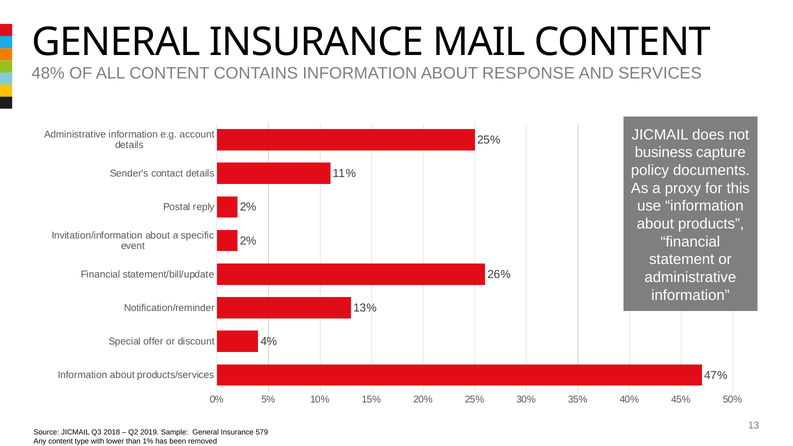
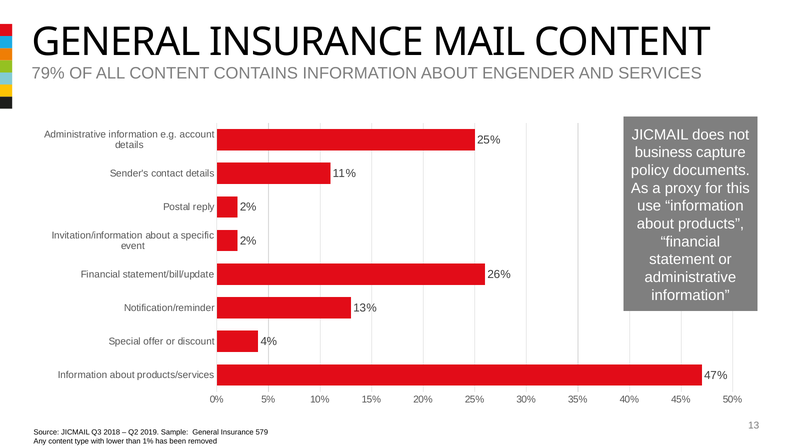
48%: 48% -> 79%
RESPONSE: RESPONSE -> ENGENDER
